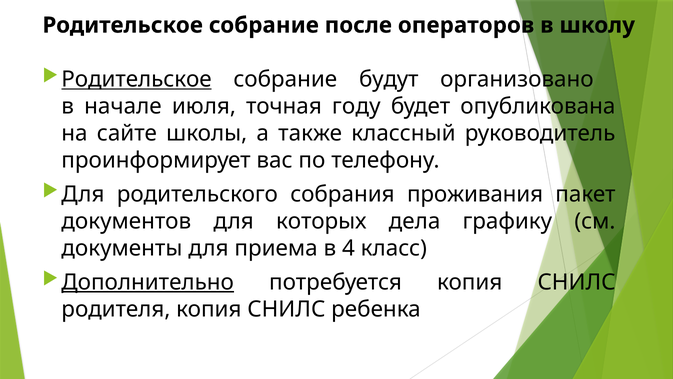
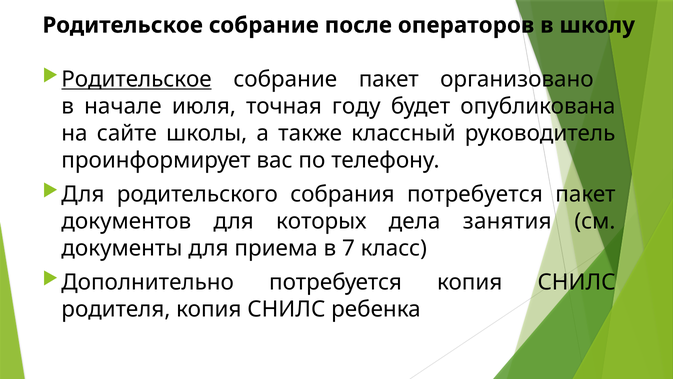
собрание будут: будут -> пакет
собрания проживания: проживания -> потребуется
графику: графику -> занятия
4: 4 -> 7
Дополнительно underline: present -> none
